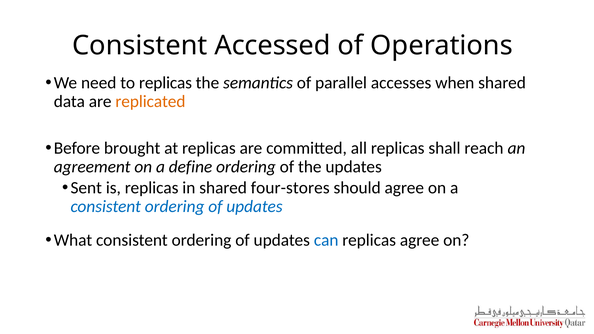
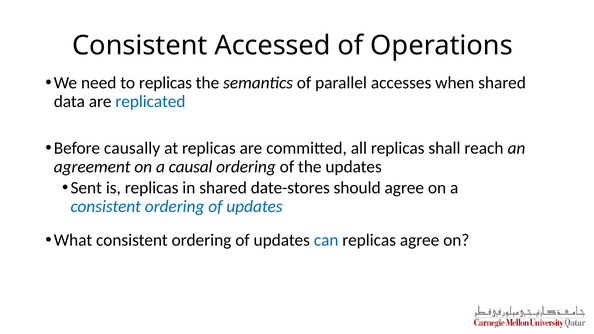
replicated colour: orange -> blue
brought: brought -> causally
define: define -> causal
four-stores: four-stores -> date-stores
